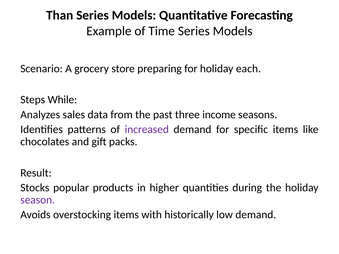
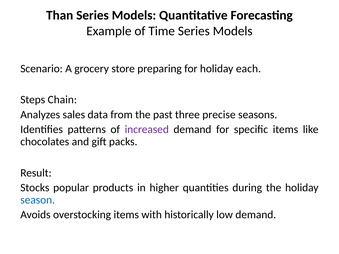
While: While -> Chain
income: income -> precise
season colour: purple -> blue
